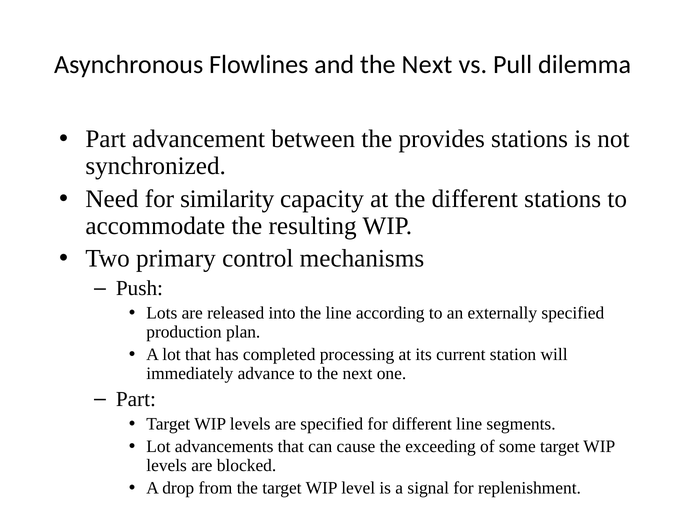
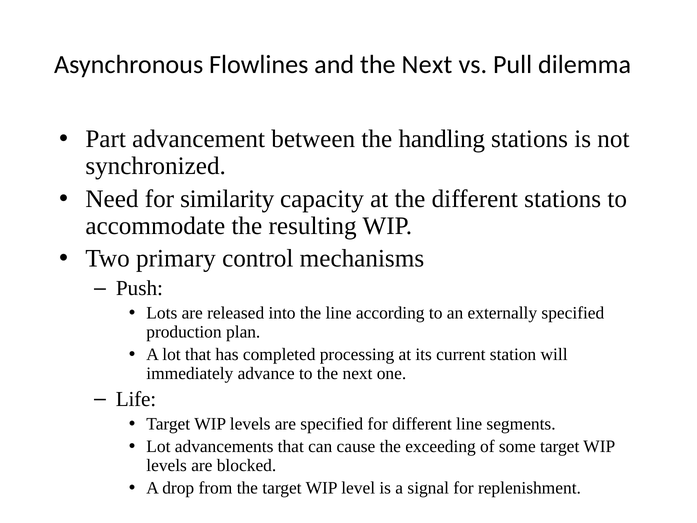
provides: provides -> handling
Part at (136, 399): Part -> Life
